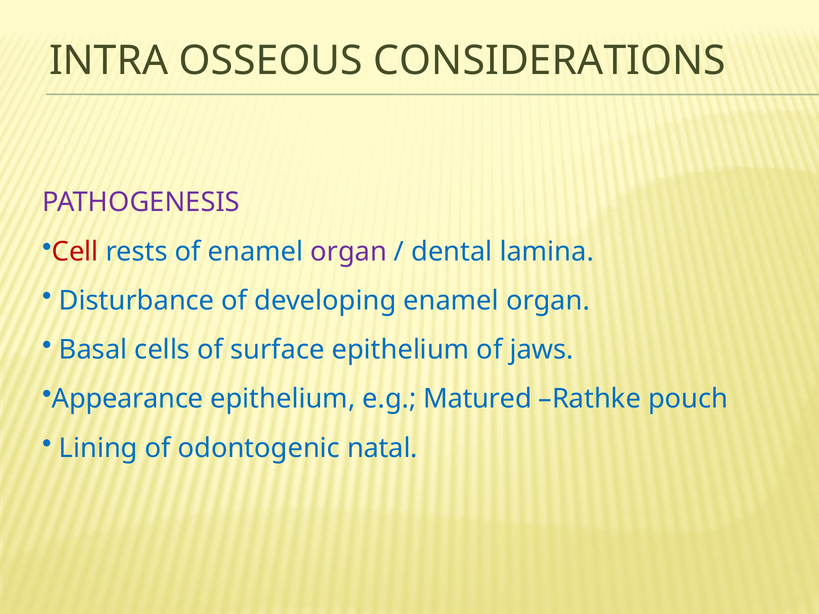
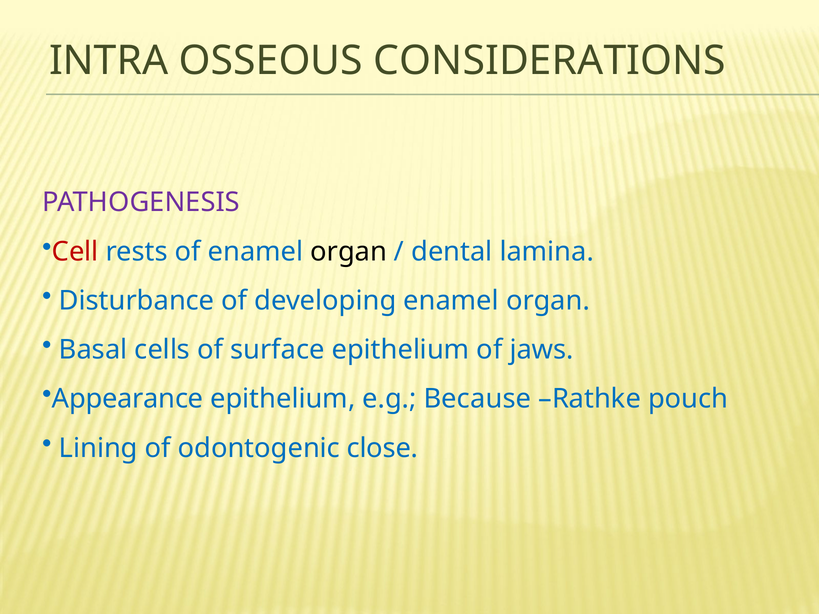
organ at (349, 252) colour: purple -> black
Matured: Matured -> Because
natal: natal -> close
